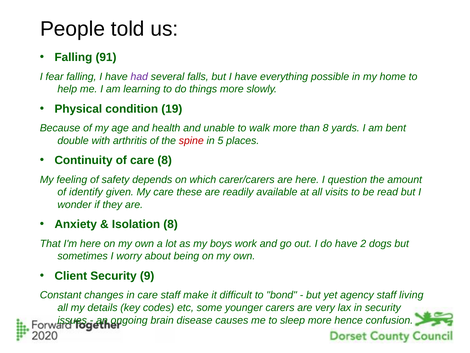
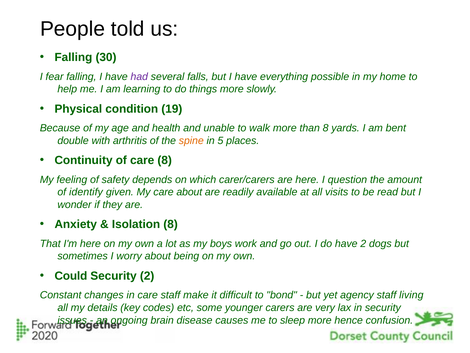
91: 91 -> 30
spine colour: red -> orange
care these: these -> about
Client: Client -> Could
Security 9: 9 -> 2
